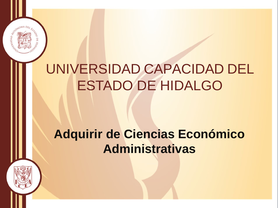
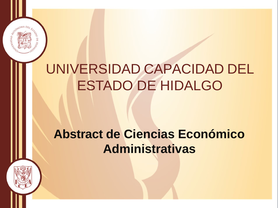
Adquirir: Adquirir -> Abstract
